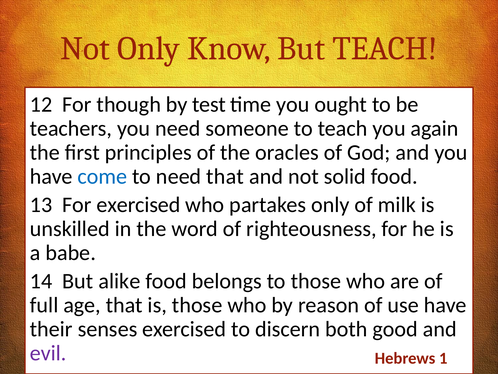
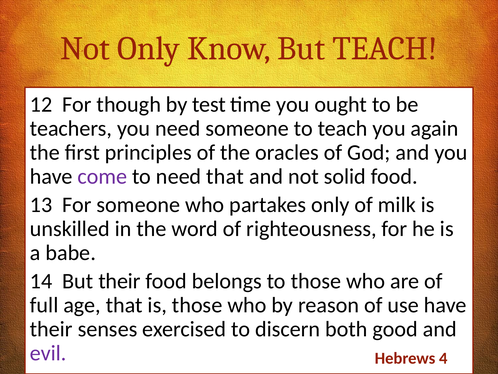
come colour: blue -> purple
For exercised: exercised -> someone
But alike: alike -> their
1: 1 -> 4
